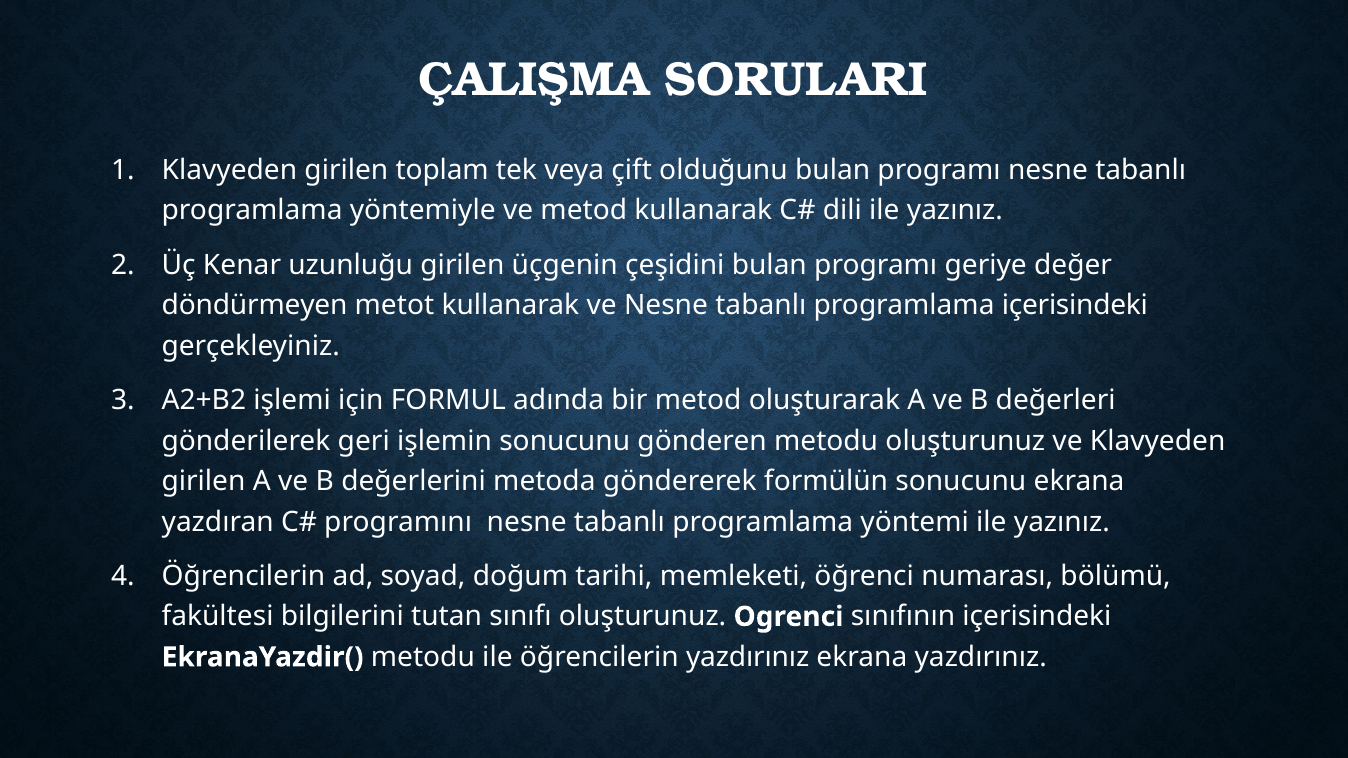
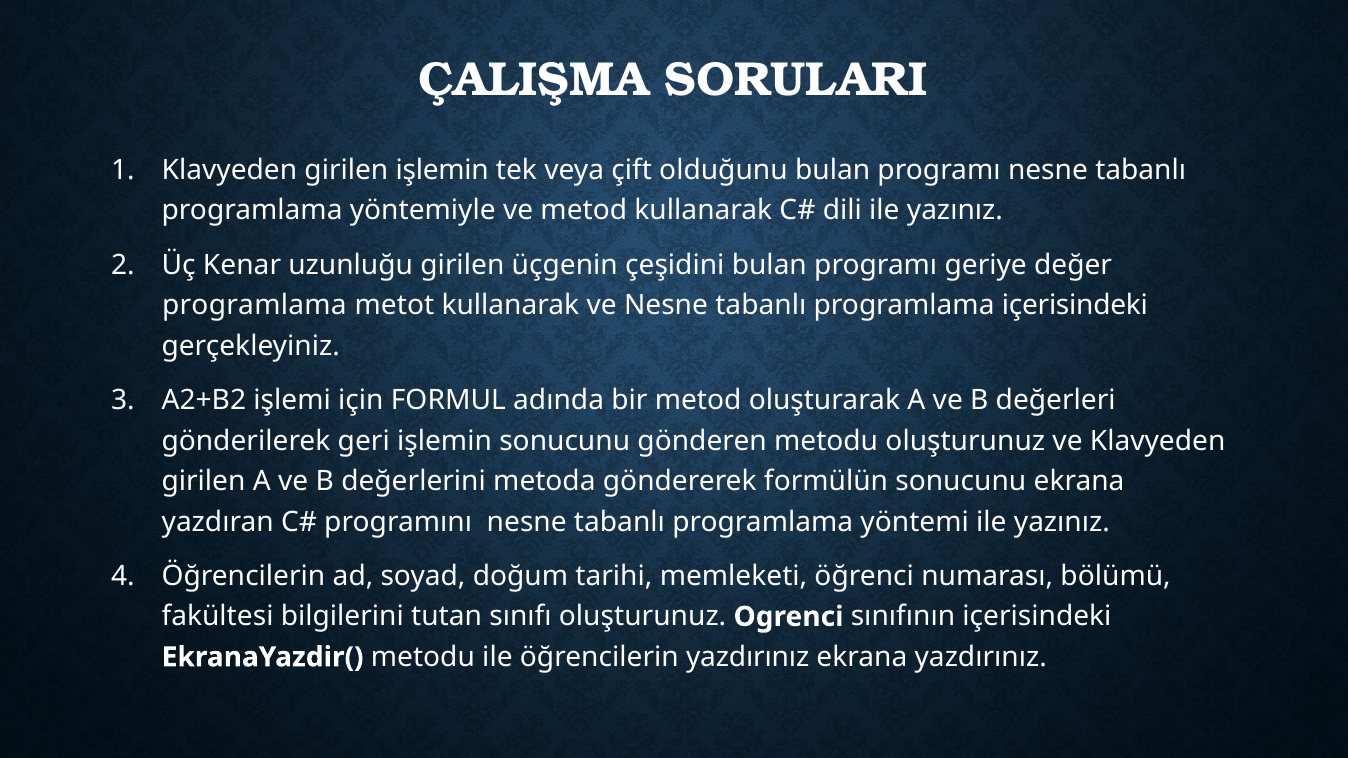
girilen toplam: toplam -> işlemin
döndürmeyen at (255, 306): döndürmeyen -> programlama
